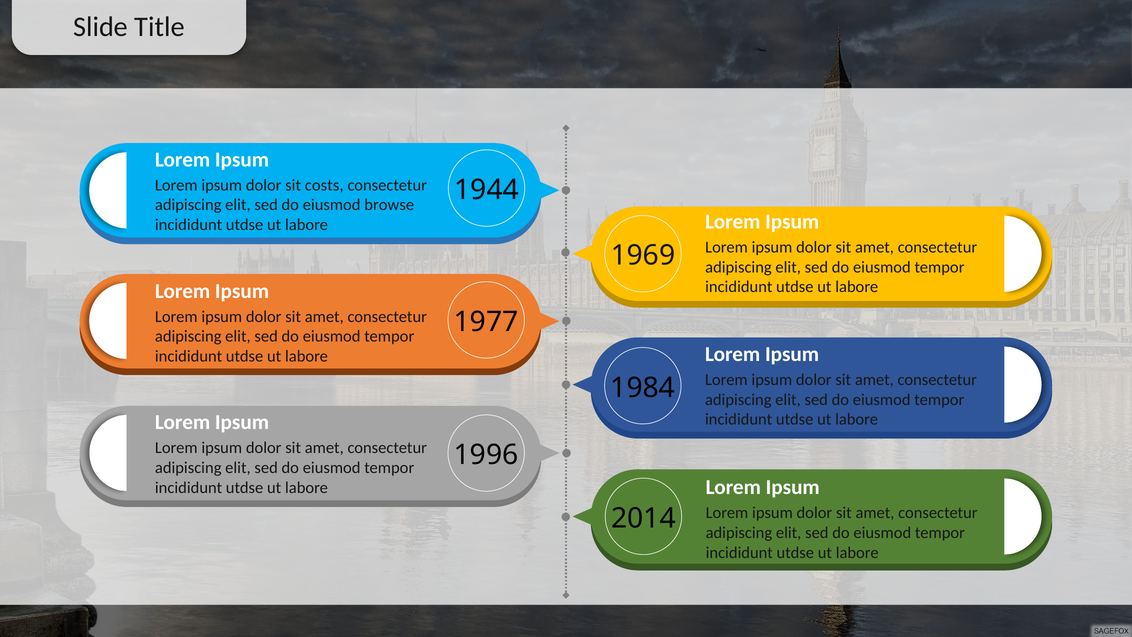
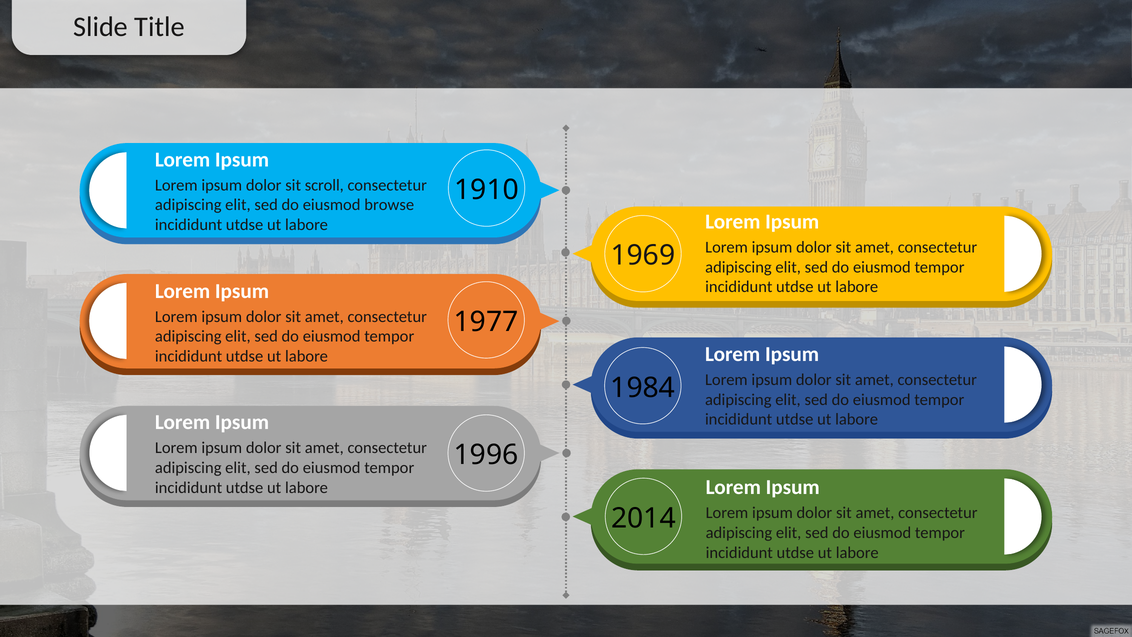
costs: costs -> scroll
1944: 1944 -> 1910
